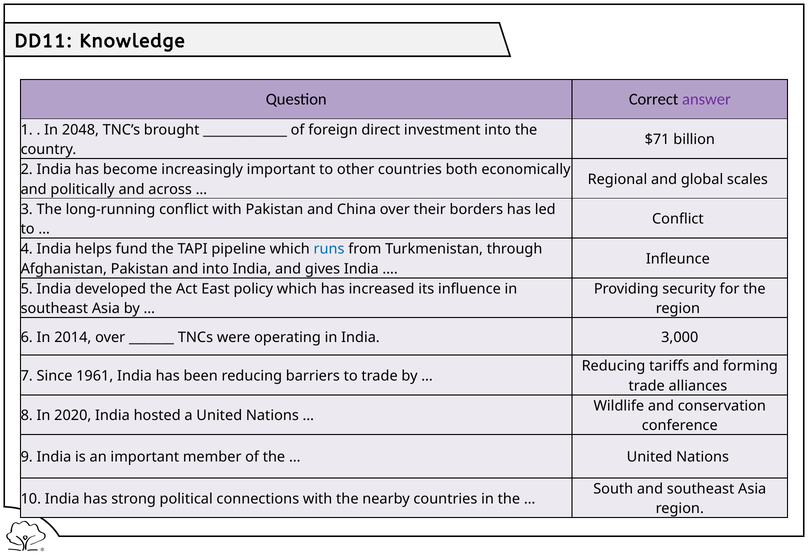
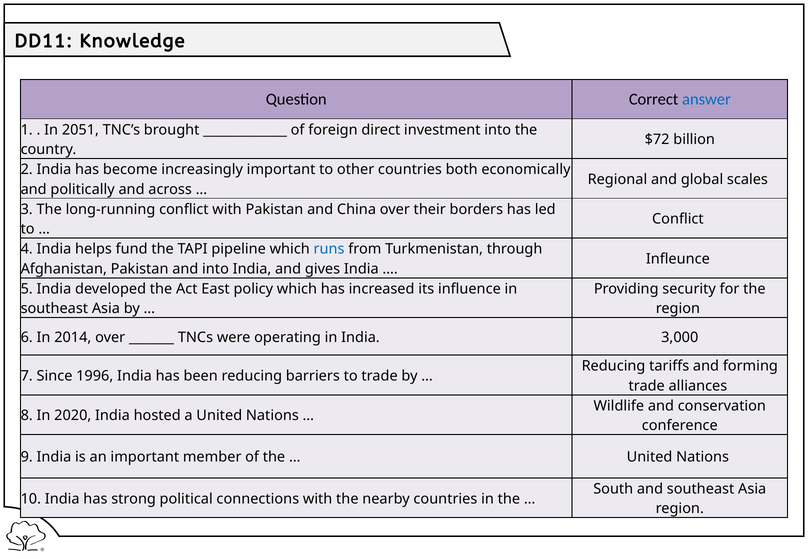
answer colour: purple -> blue
2048: 2048 -> 2051
$71: $71 -> $72
1961: 1961 -> 1996
